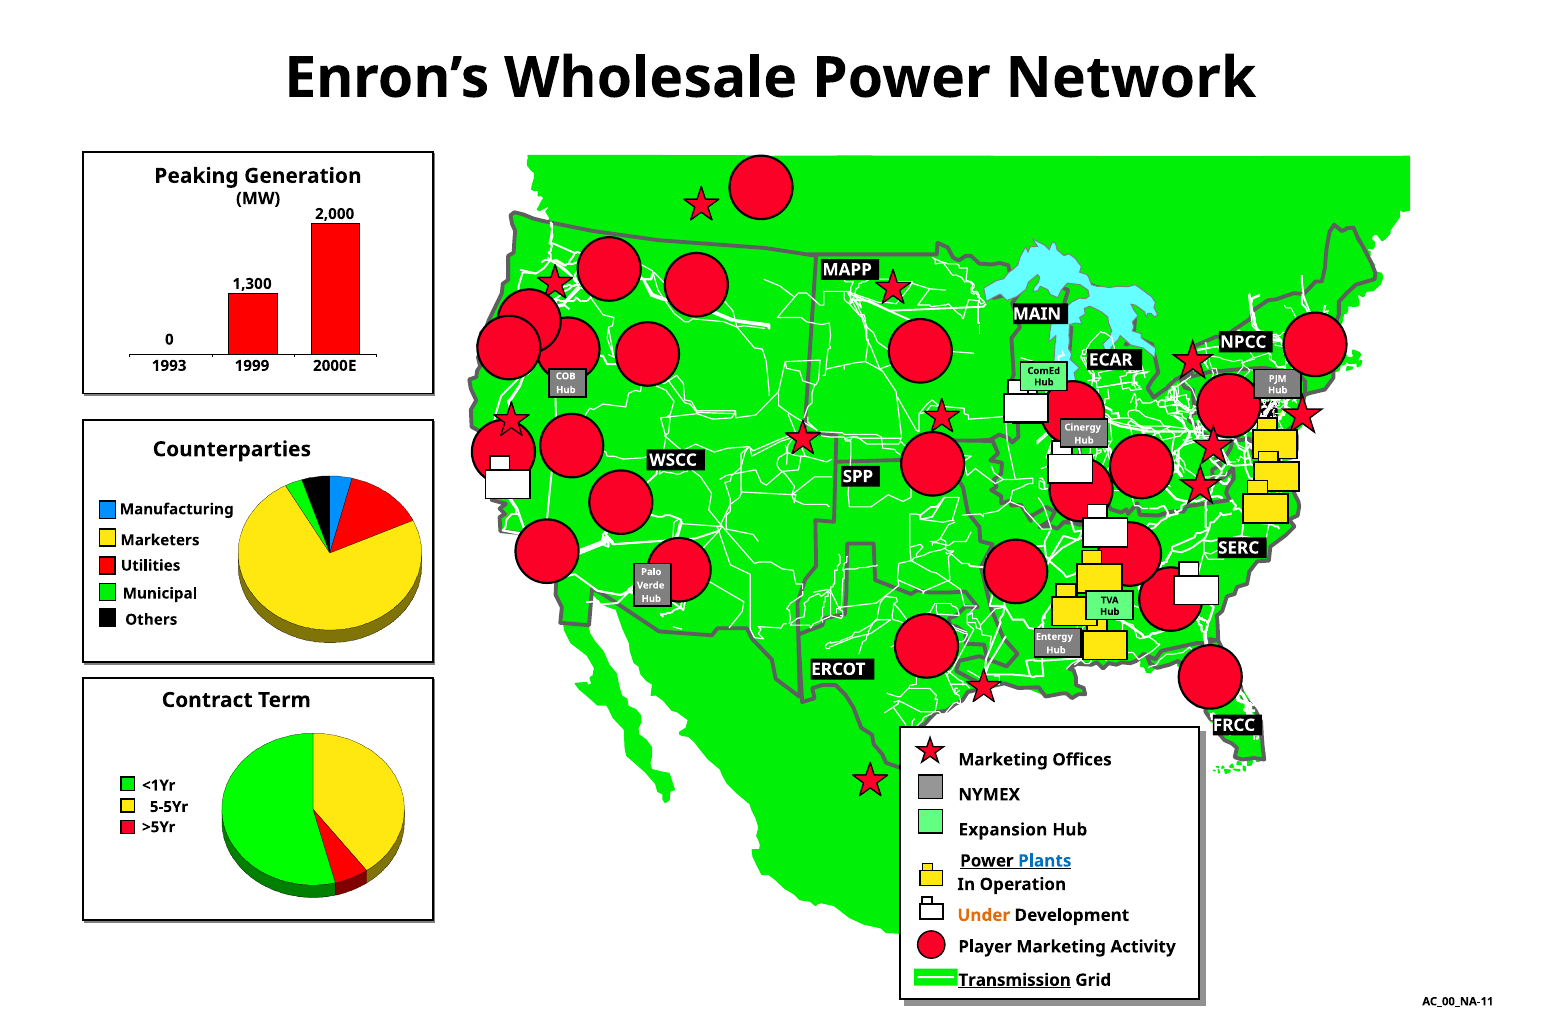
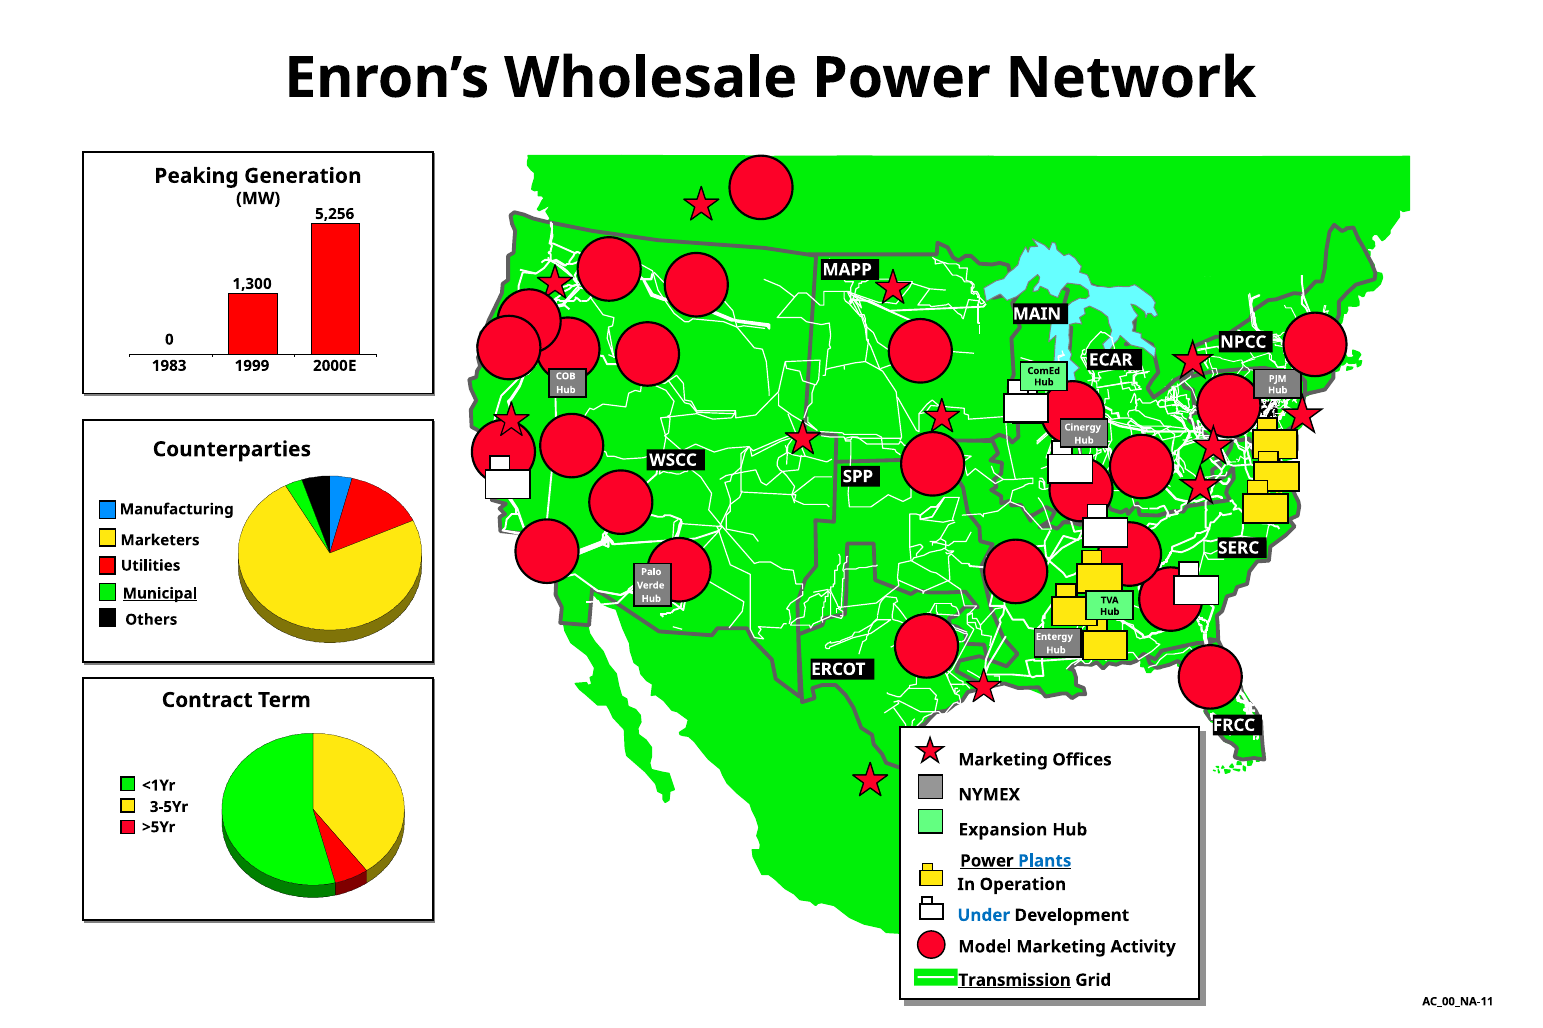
2,000: 2,000 -> 5,256
1993: 1993 -> 1983
Municipal underline: none -> present
5-5Yr: 5-5Yr -> 3-5Yr
Under colour: orange -> blue
Player: Player -> Model
